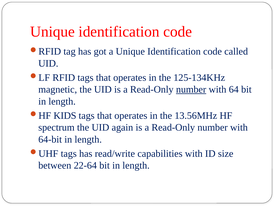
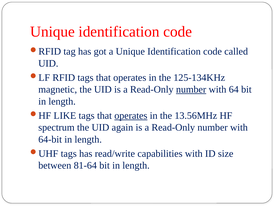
KIDS: KIDS -> LIKE
operates at (131, 115) underline: none -> present
22-64: 22-64 -> 81-64
